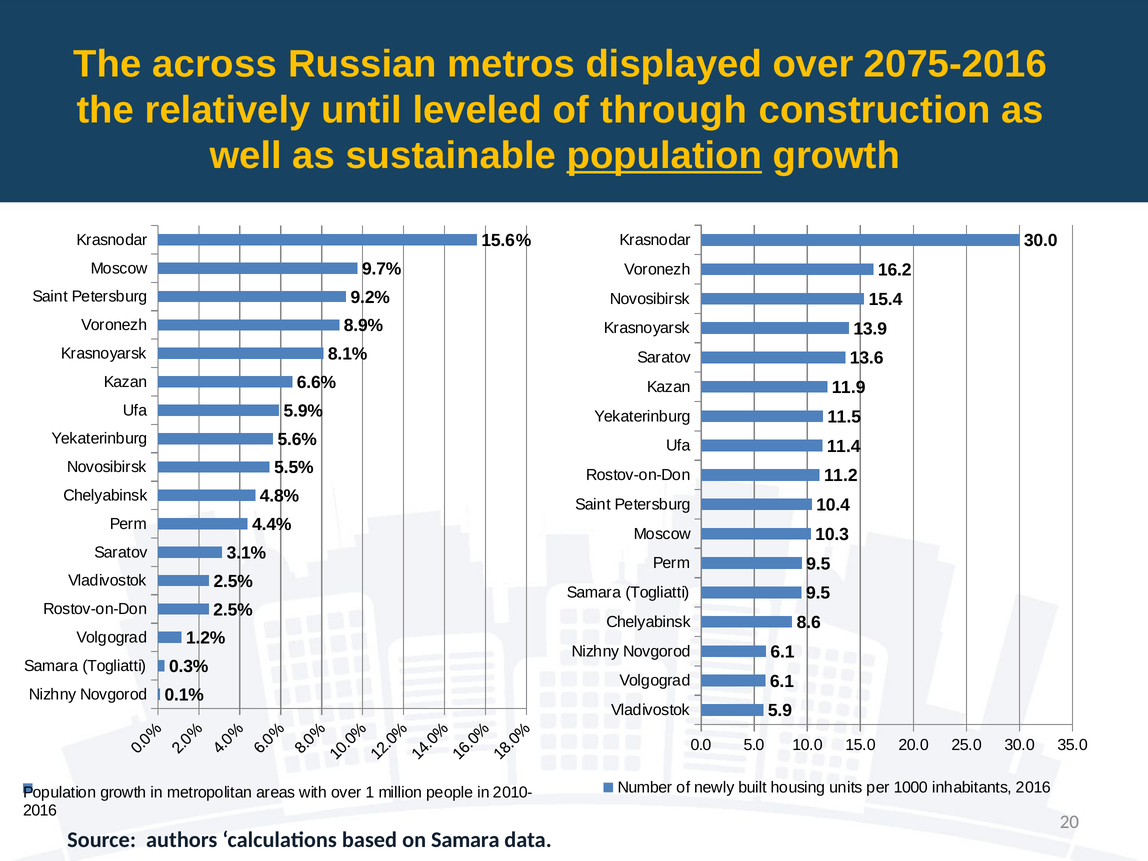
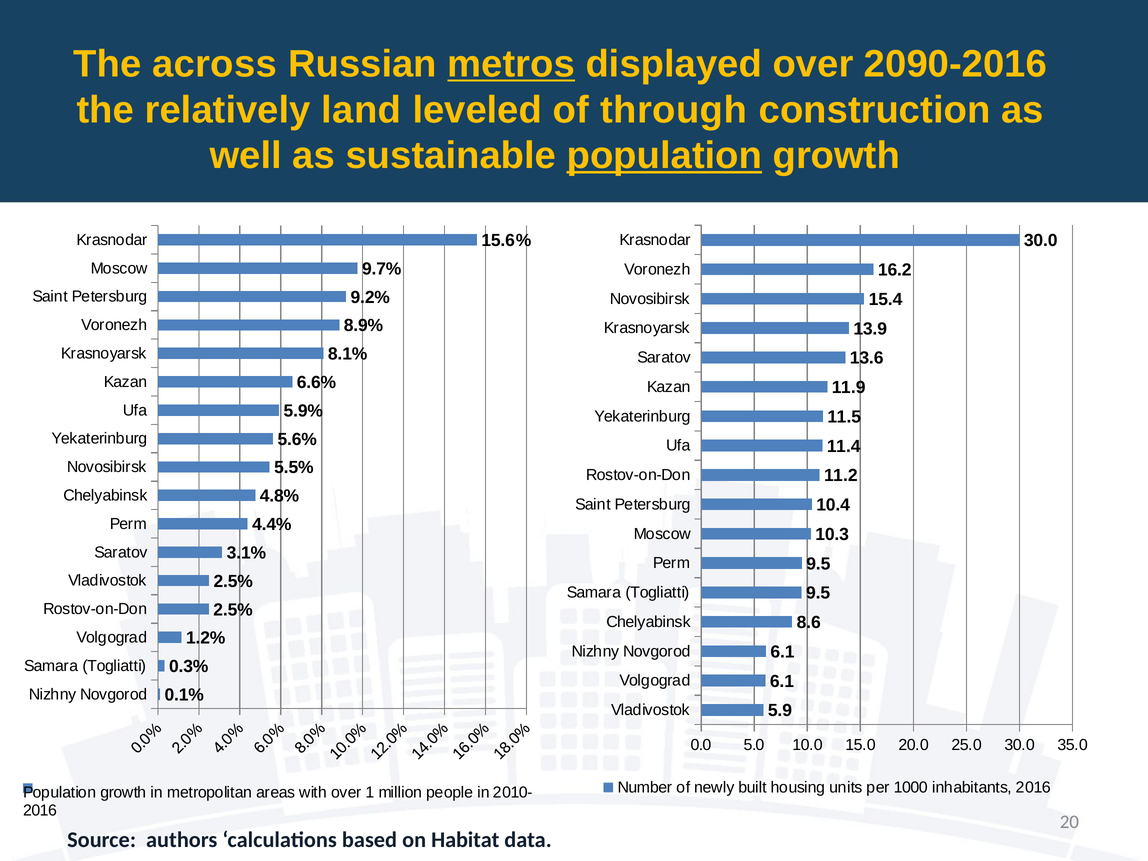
metros underline: none -> present
2075-2016: 2075-2016 -> 2090-2016
until: until -> land
on Samara: Samara -> Habitat
